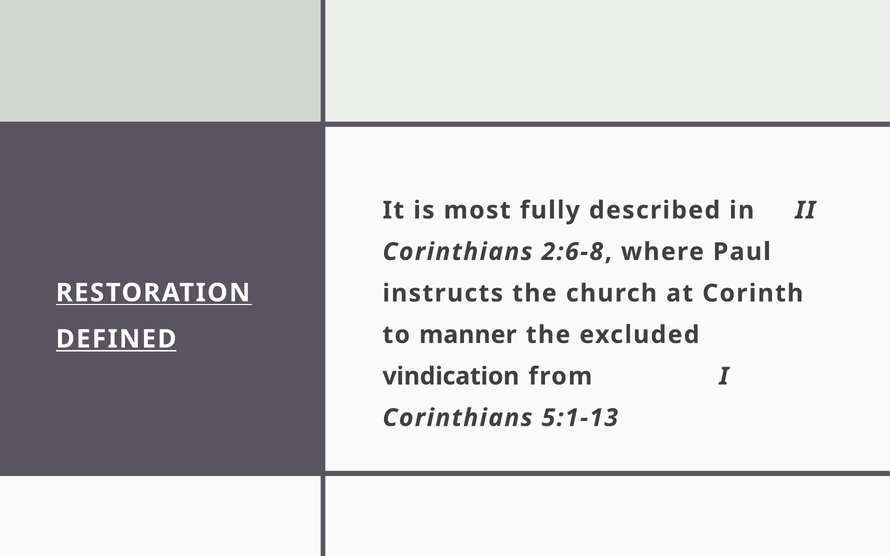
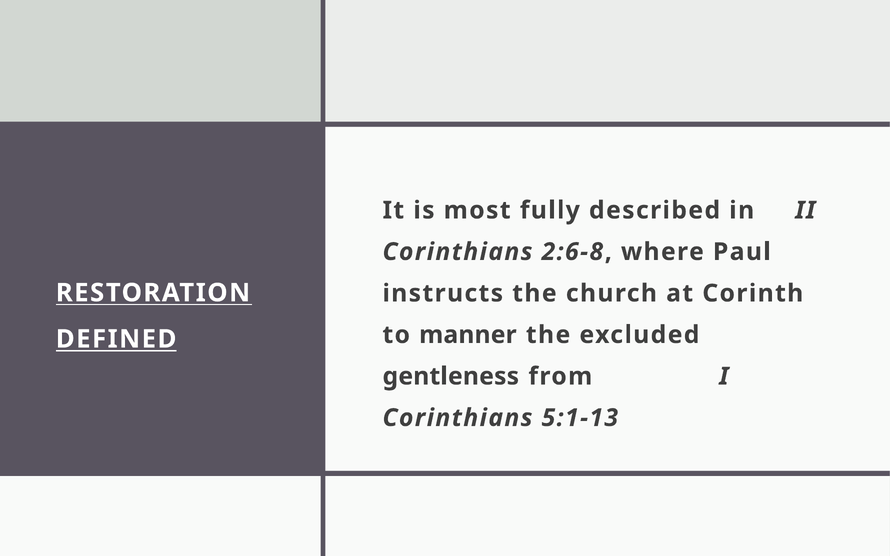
vindication: vindication -> gentleness
